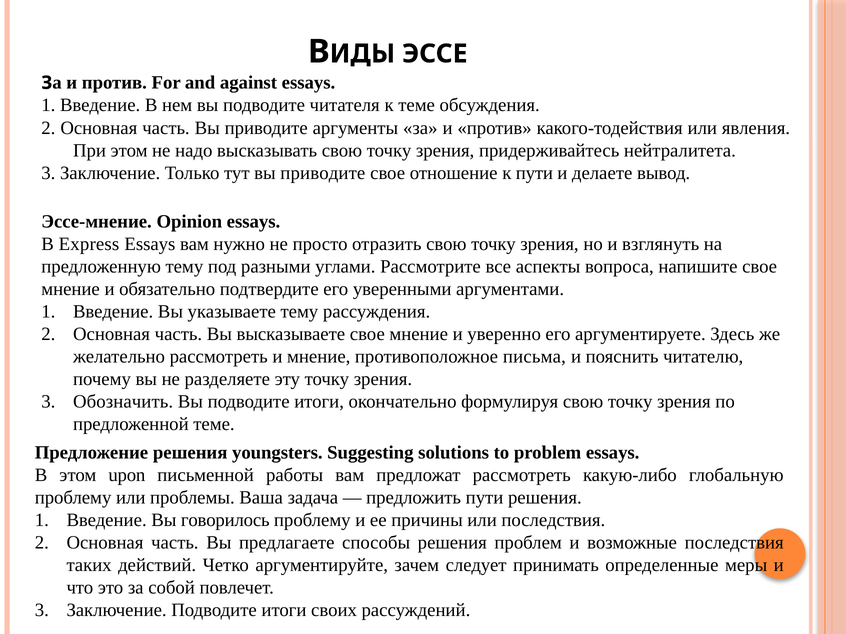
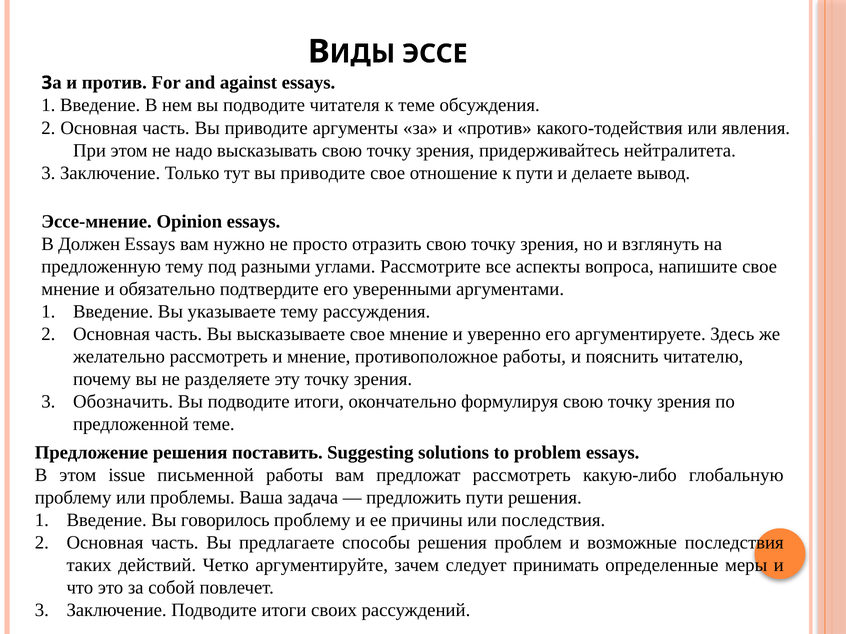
Express: Express -> Должен
противоположное письма: письма -> работы
youngsters: youngsters -> поставить
upon: upon -> issue
